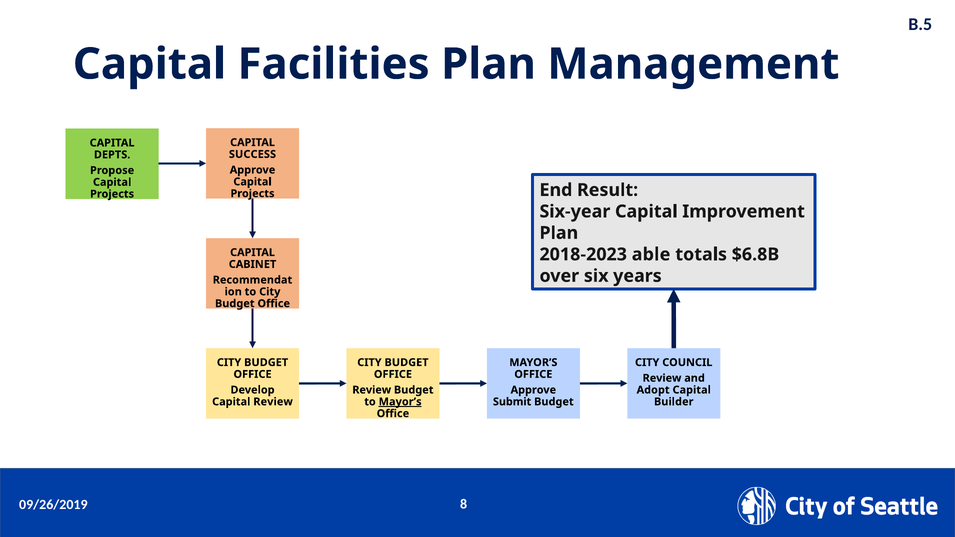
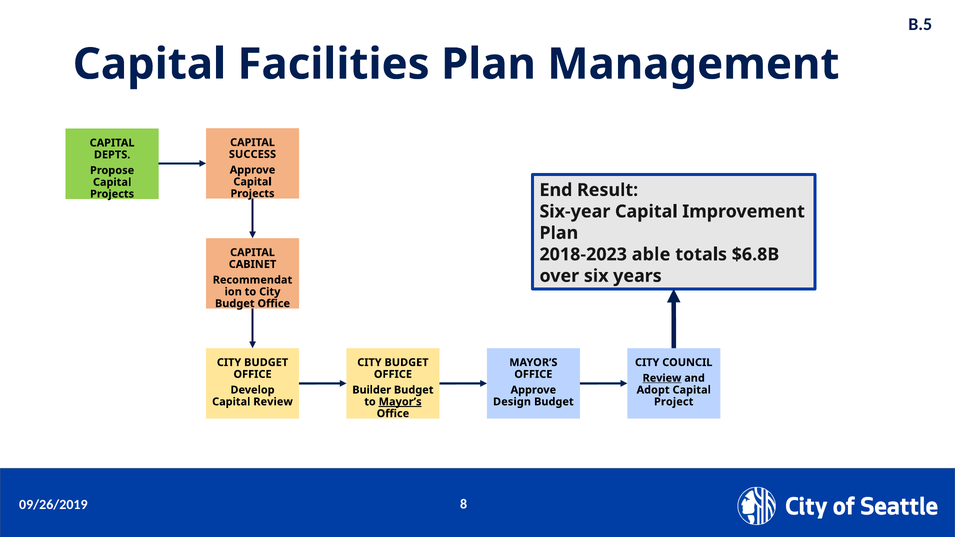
Review at (662, 378) underline: none -> present
Review at (372, 390): Review -> Builder
Submit: Submit -> Design
Builder: Builder -> Project
